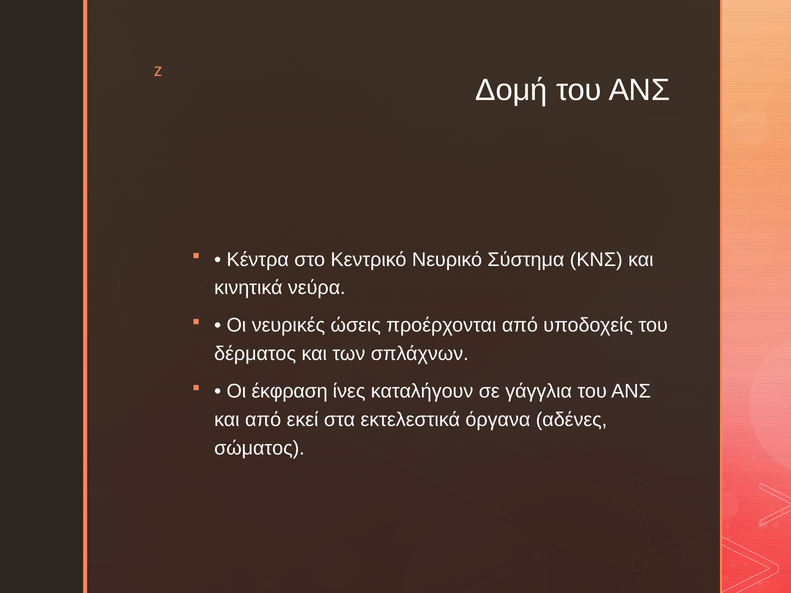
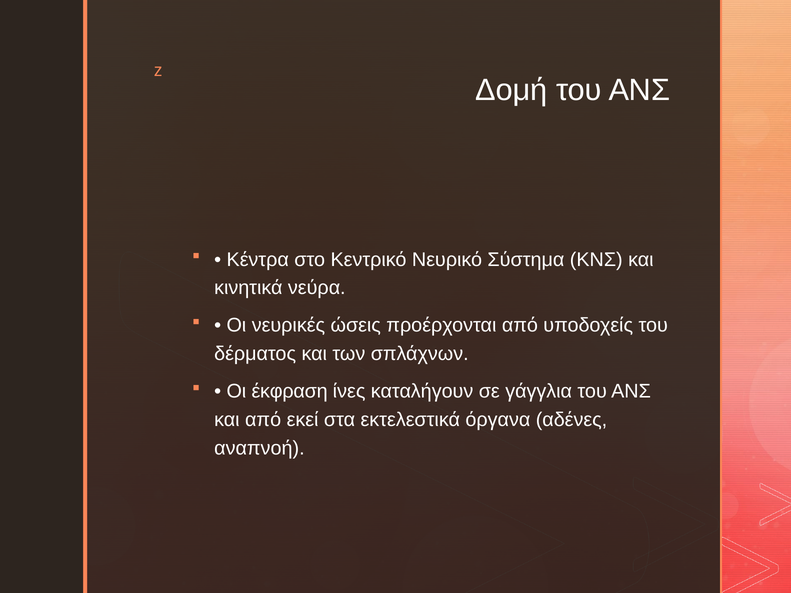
σώματος: σώματος -> αναπνοή
